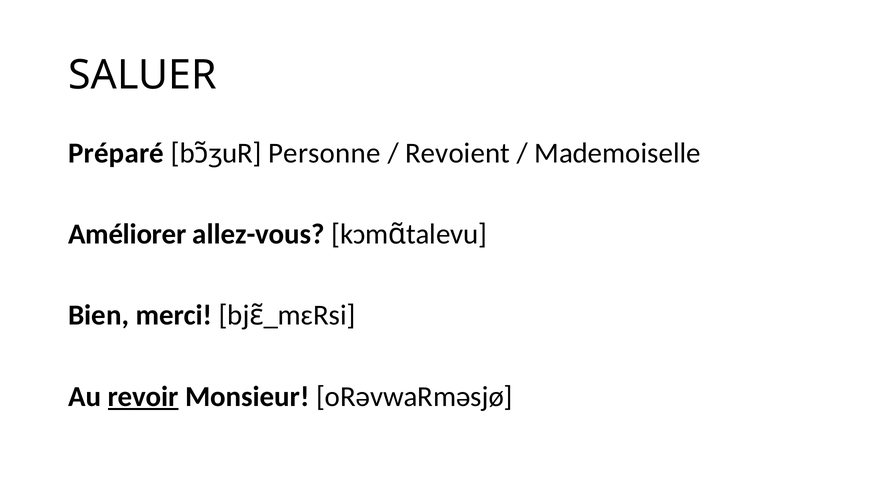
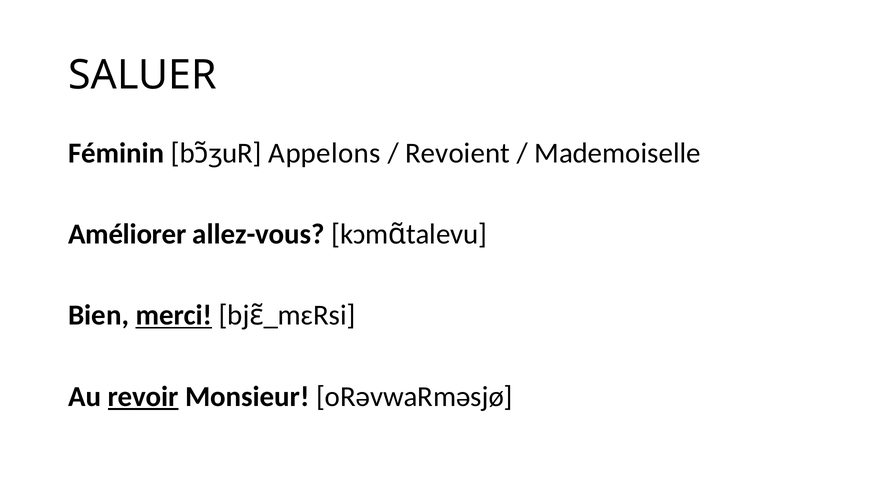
Préparé: Préparé -> Féminin
Personne: Personne -> Appelons
merci underline: none -> present
